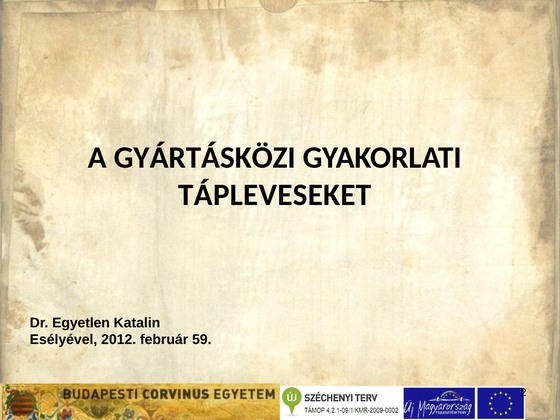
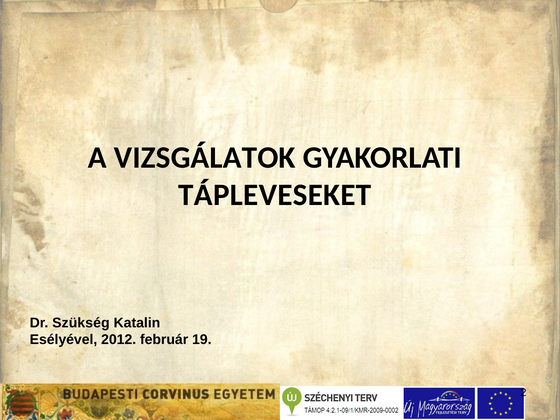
GYÁRTÁSKÖZI: GYÁRTÁSKÖZI -> VIZSGÁLATOK
Egyetlen: Egyetlen -> Szükség
59: 59 -> 19
